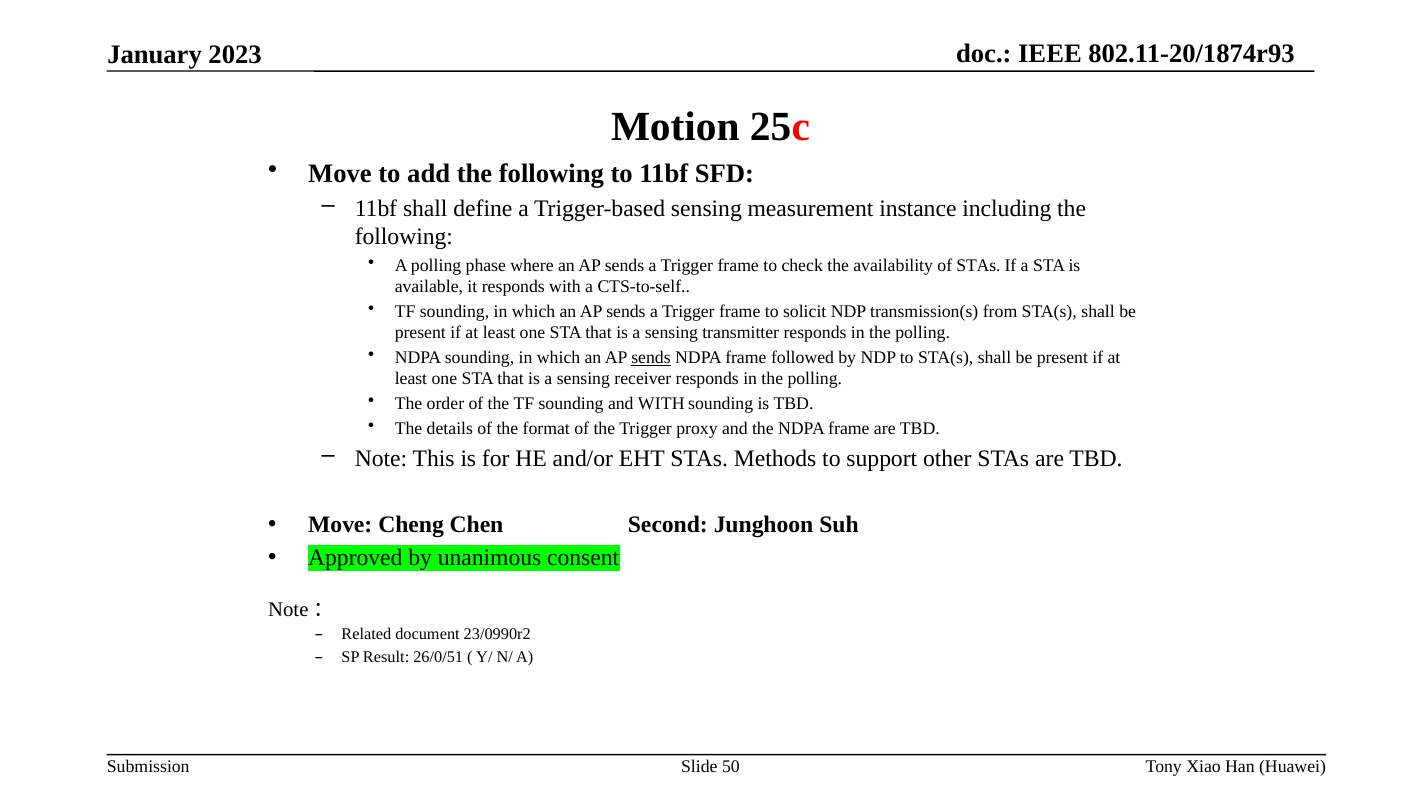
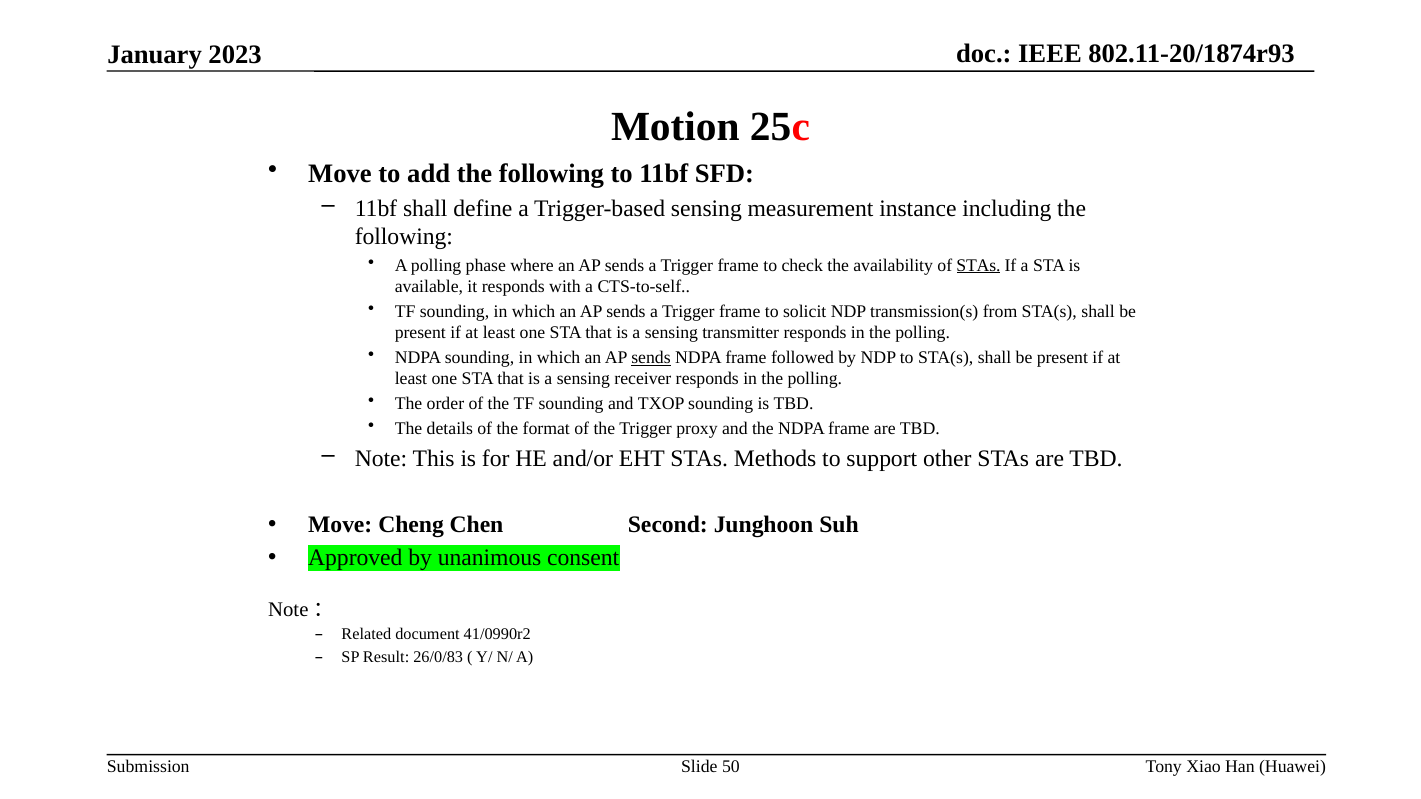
STAs at (978, 265) underline: none -> present
and WITH: WITH -> TXOP
23/0990r2: 23/0990r2 -> 41/0990r2
26/0/51: 26/0/51 -> 26/0/83
